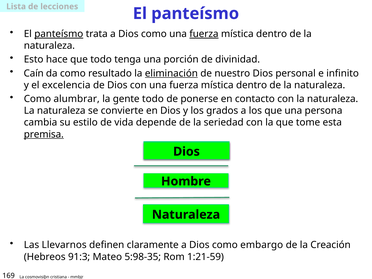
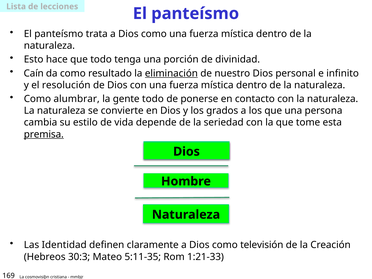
panteísmo at (59, 34) underline: present -> none
fuerza at (204, 34) underline: present -> none
excelencia: excelencia -> resolución
Llevarnos: Llevarnos -> Identidad
embargo: embargo -> televisión
91:3: 91:3 -> 30:3
5:98-35: 5:98-35 -> 5:11-35
1:21-59: 1:21-59 -> 1:21-33
